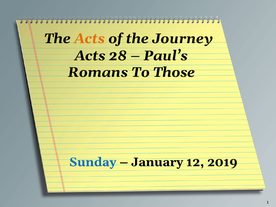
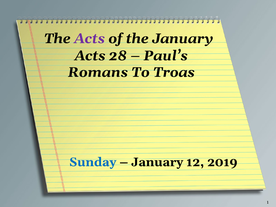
Acts at (89, 39) colour: orange -> purple
the Journey: Journey -> January
Those: Those -> Troas
